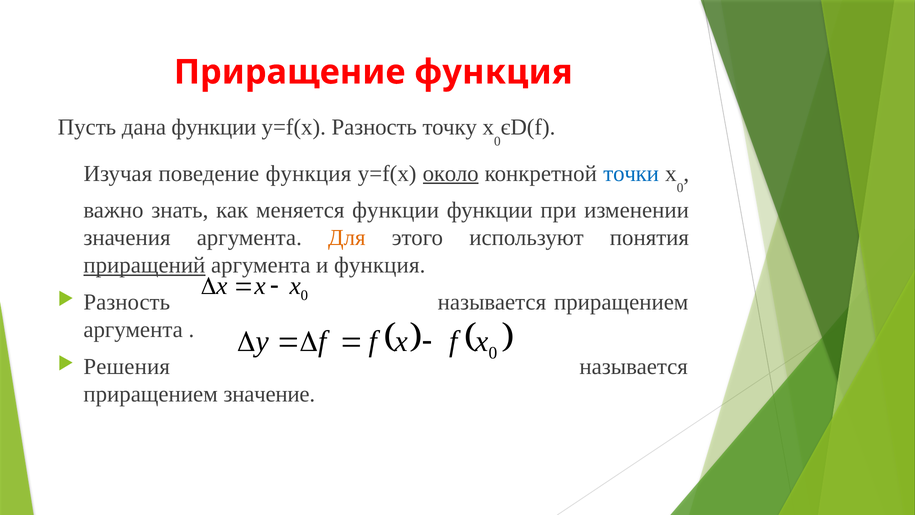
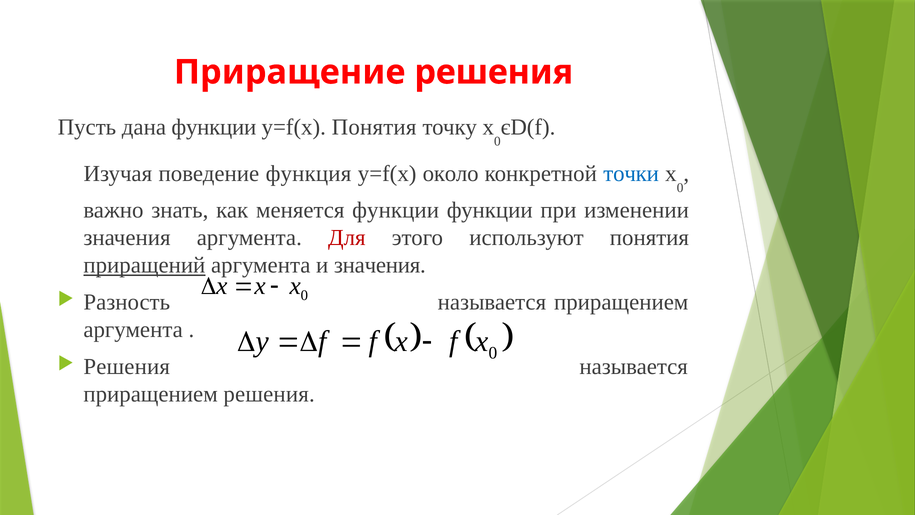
Приращение функция: функция -> решения
y=f(x Разность: Разность -> Понятия
около underline: present -> none
Для colour: orange -> red
и функция: функция -> значения
приращением значение: значение -> решения
